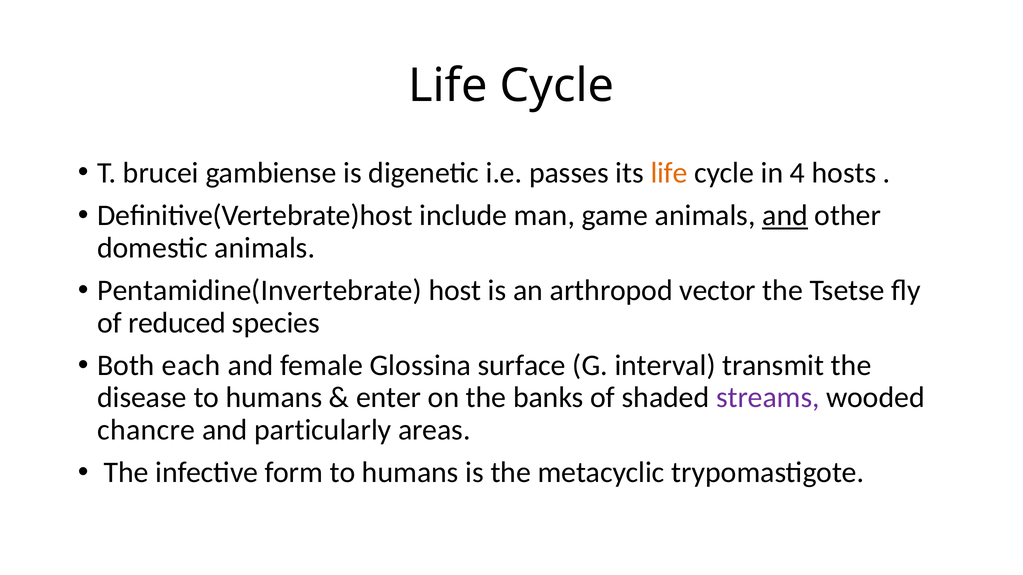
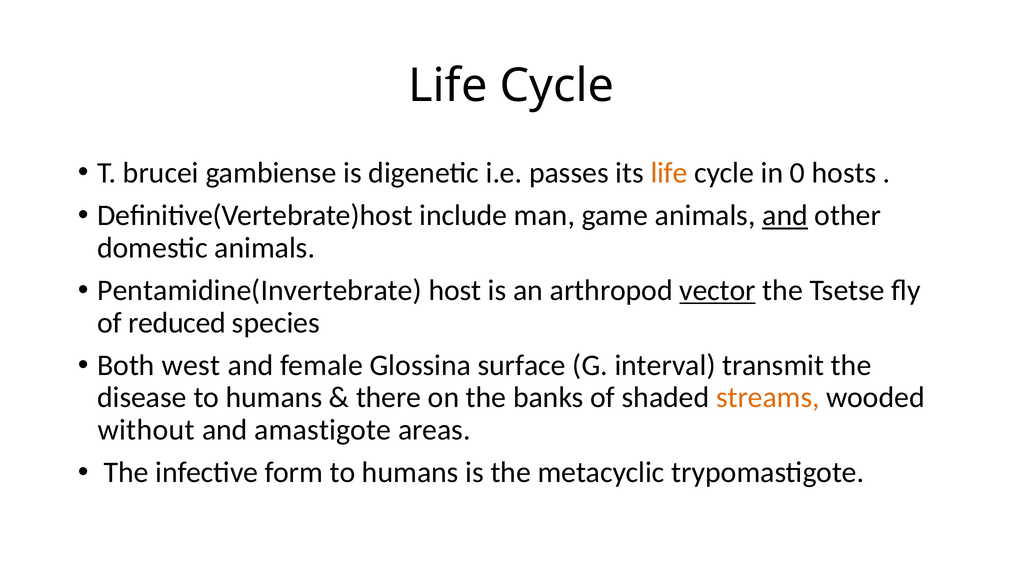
4: 4 -> 0
vector underline: none -> present
each: each -> west
enter: enter -> there
streams colour: purple -> orange
chancre: chancre -> without
particularly: particularly -> amastigote
